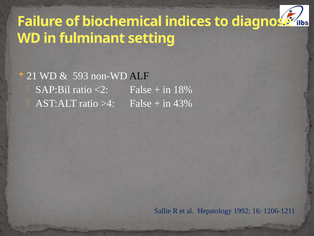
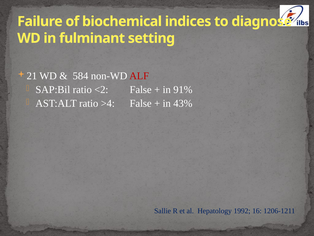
593: 593 -> 584
ALF colour: black -> red
18%: 18% -> 91%
